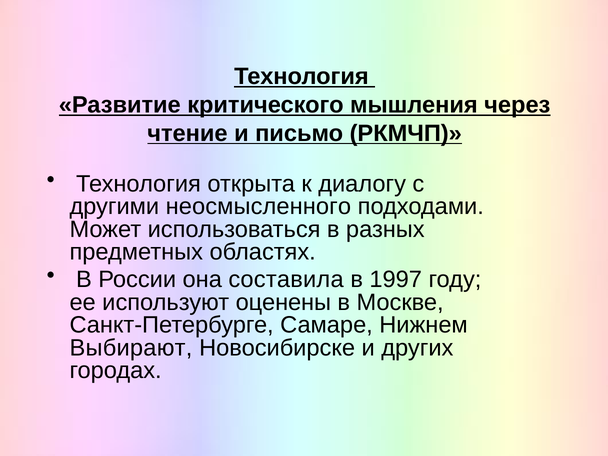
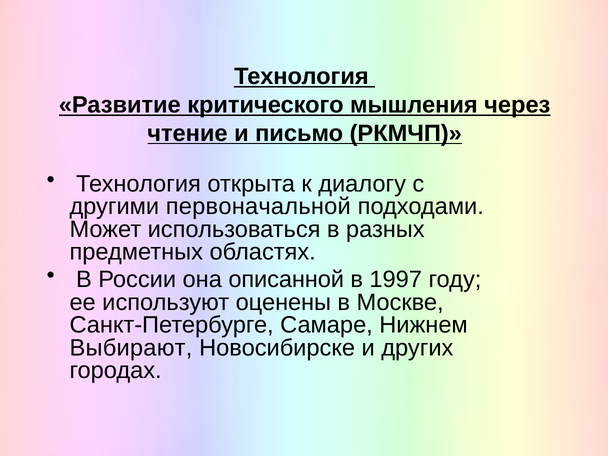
неосмысленного: неосмысленного -> первоначальной
составила: составила -> описанной
